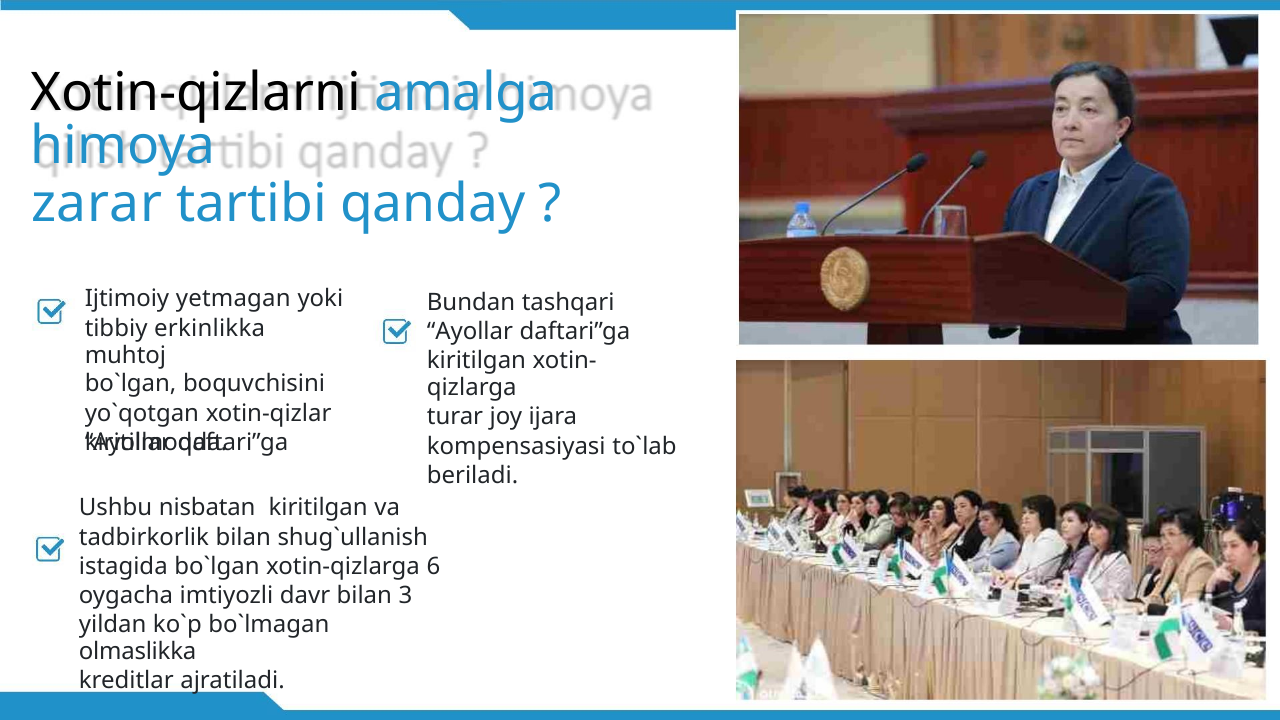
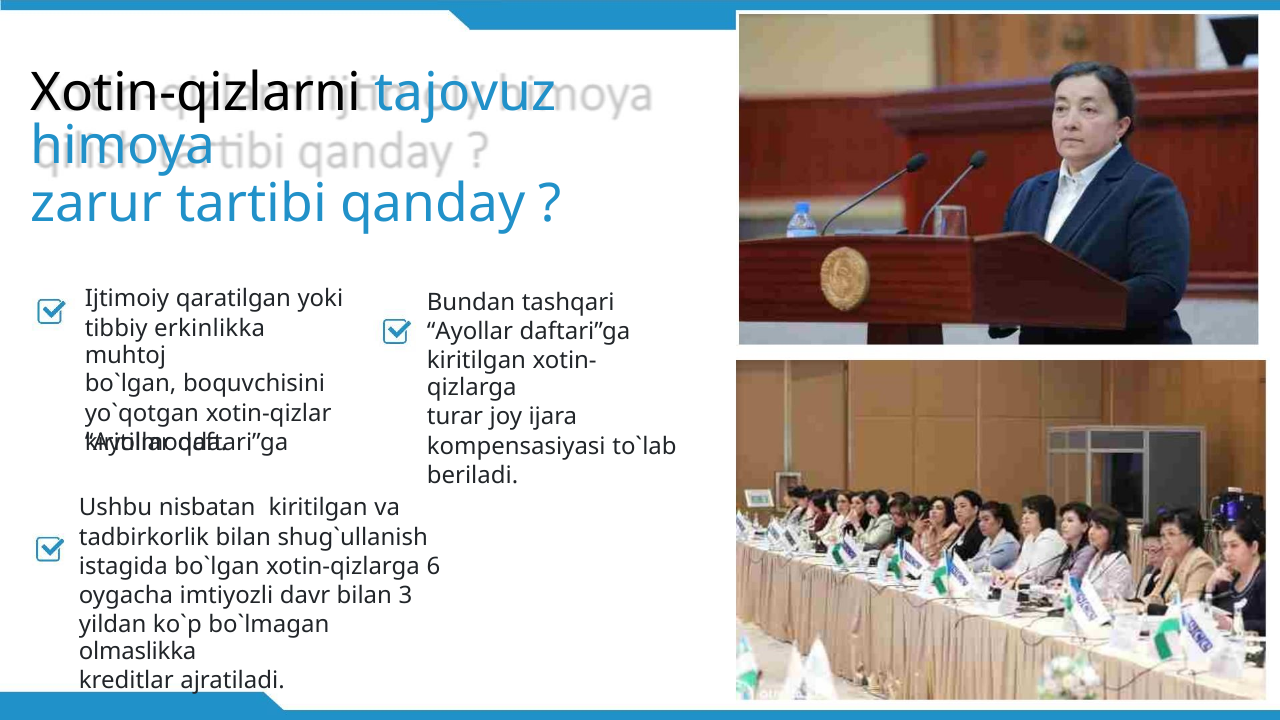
amalga: amalga -> tajovuz
zarar: zarar -> zarur
yetmagan: yetmagan -> qaratilgan
